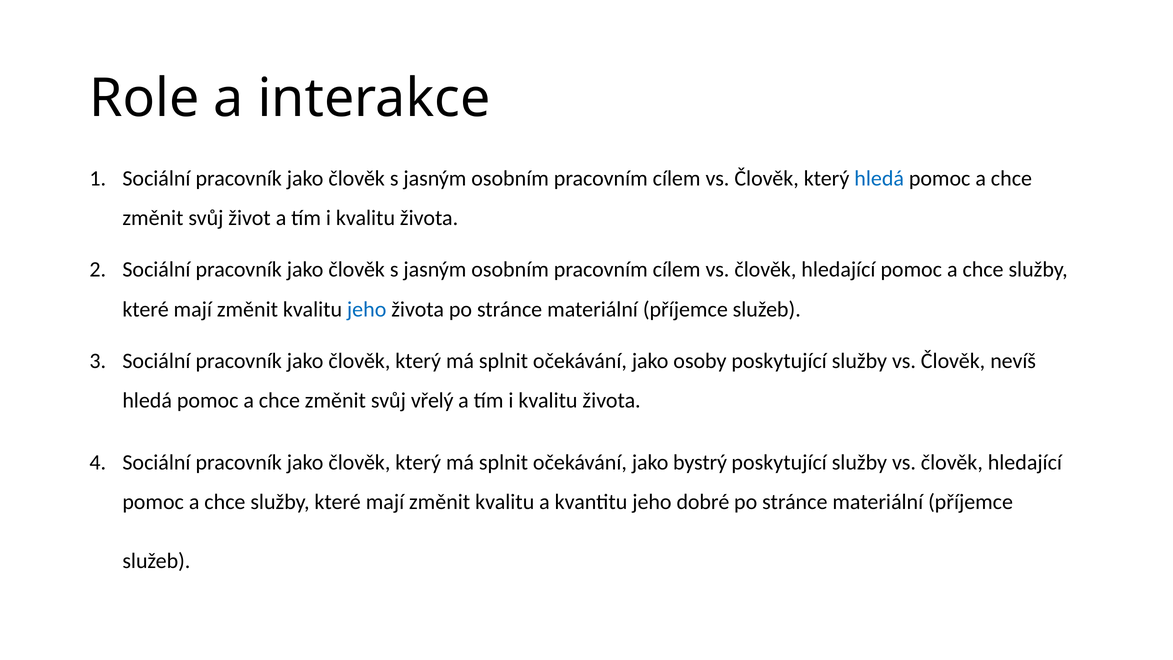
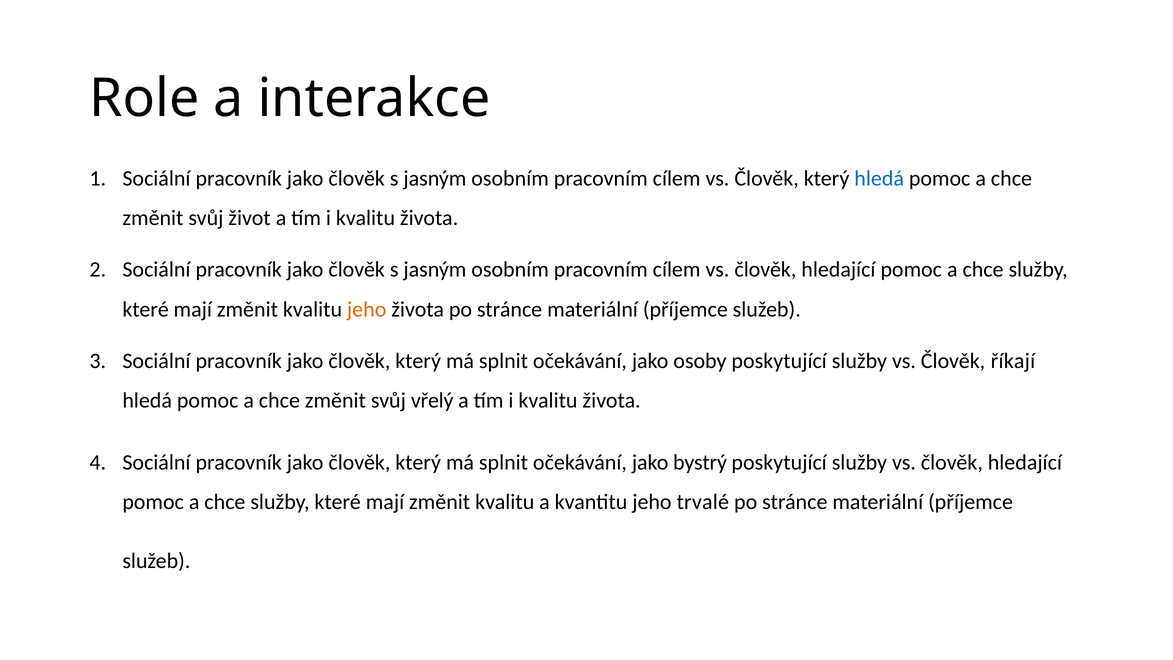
jeho at (367, 309) colour: blue -> orange
nevíš: nevíš -> říkají
dobré: dobré -> trvalé
